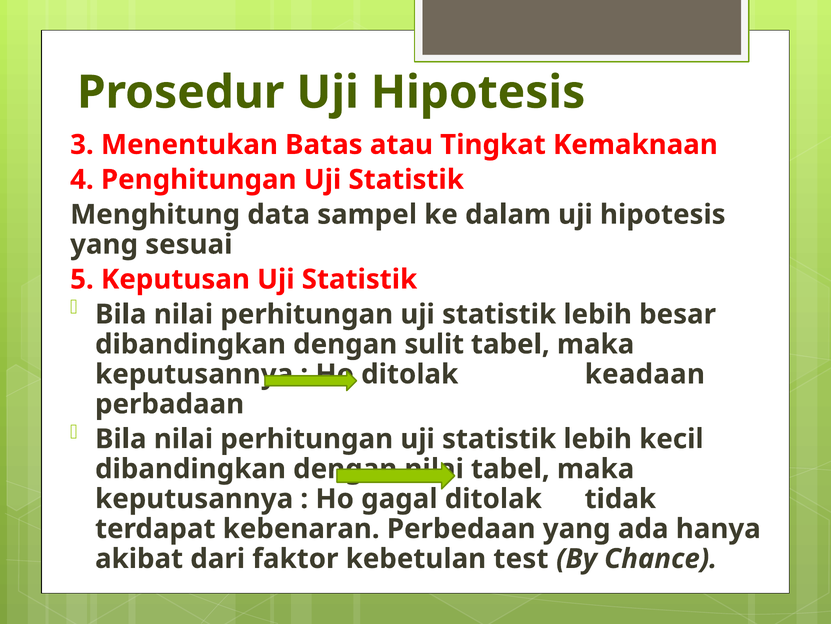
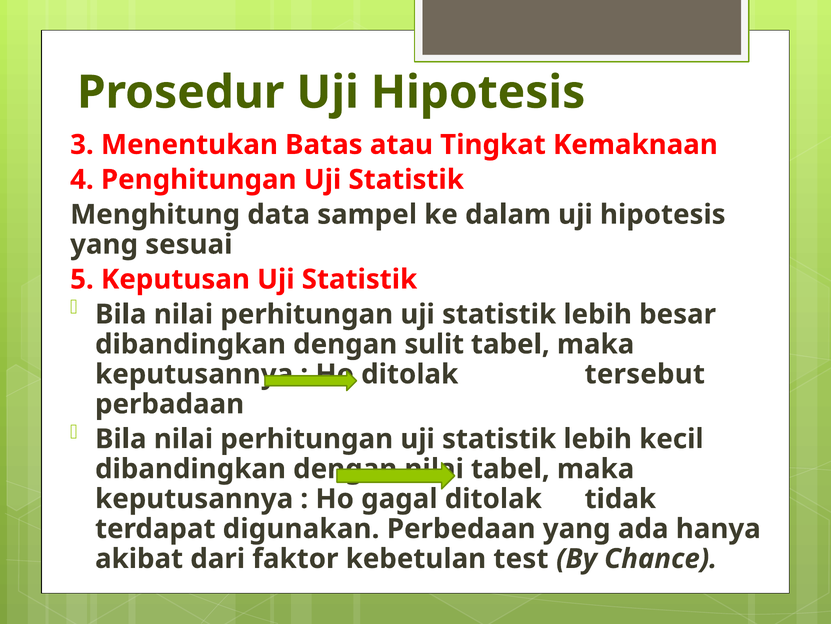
keadaan: keadaan -> tersebut
kebenaran: kebenaran -> digunakan
